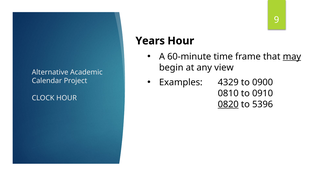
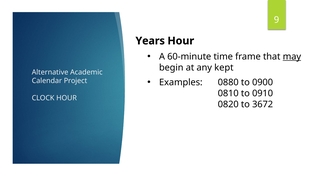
view: view -> kept
4329: 4329 -> 0880
0820 underline: present -> none
5396: 5396 -> 3672
